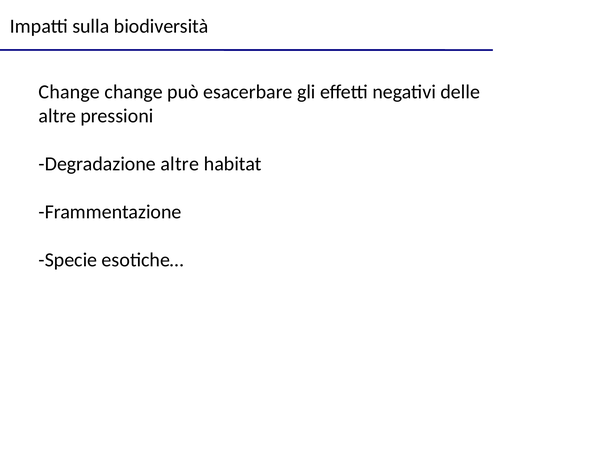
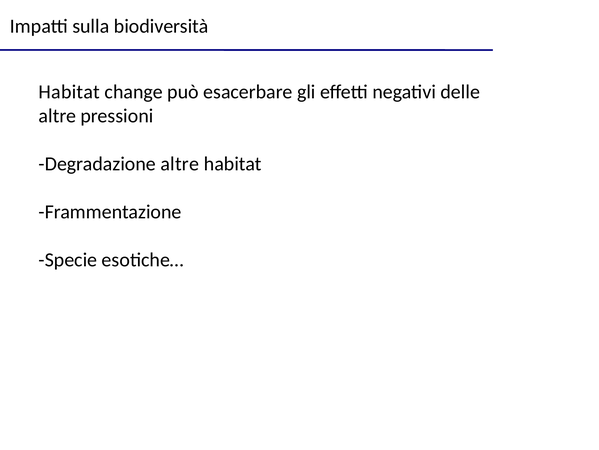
Change at (69, 92): Change -> Habitat
